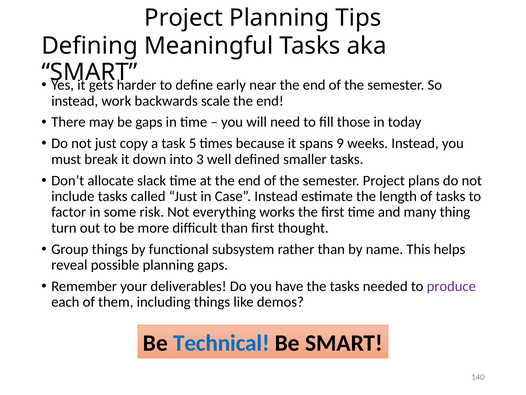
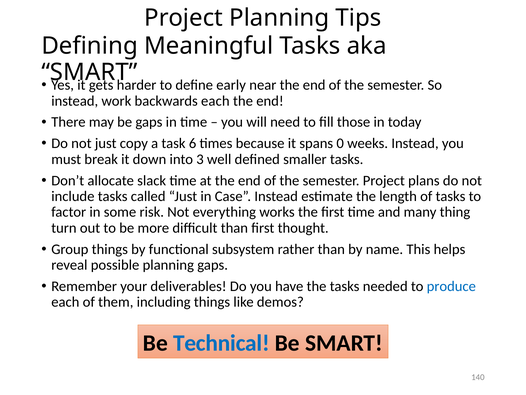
backwards scale: scale -> each
5: 5 -> 6
9: 9 -> 0
produce colour: purple -> blue
